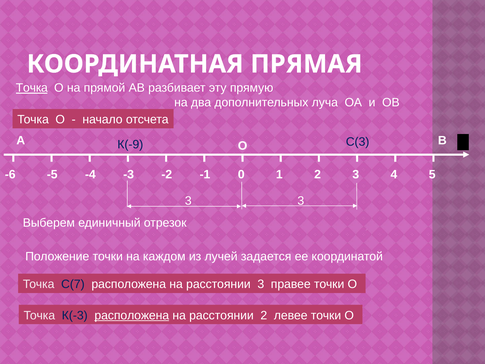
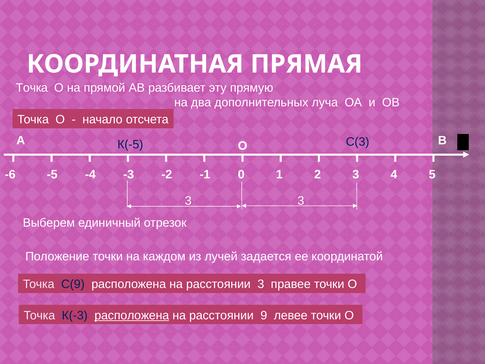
Точка at (32, 88) underline: present -> none
К(-9: К(-9 -> К(-5
С(7: С(7 -> С(9
расстоянии 2: 2 -> 9
